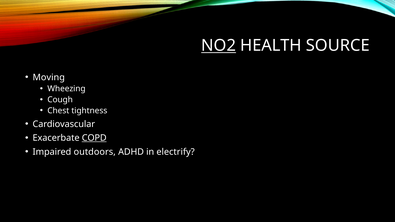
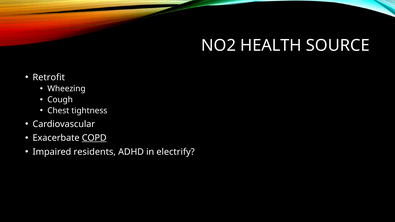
NO2 underline: present -> none
Moving: Moving -> Retrofit
outdoors: outdoors -> residents
